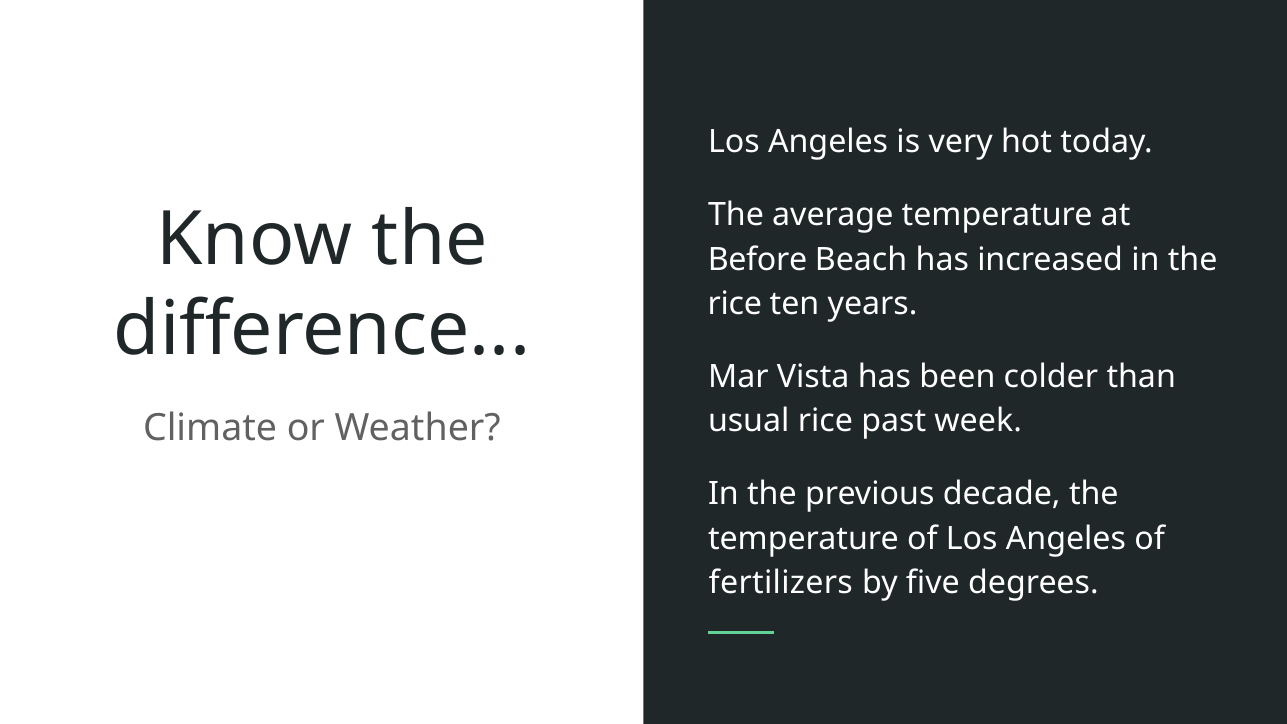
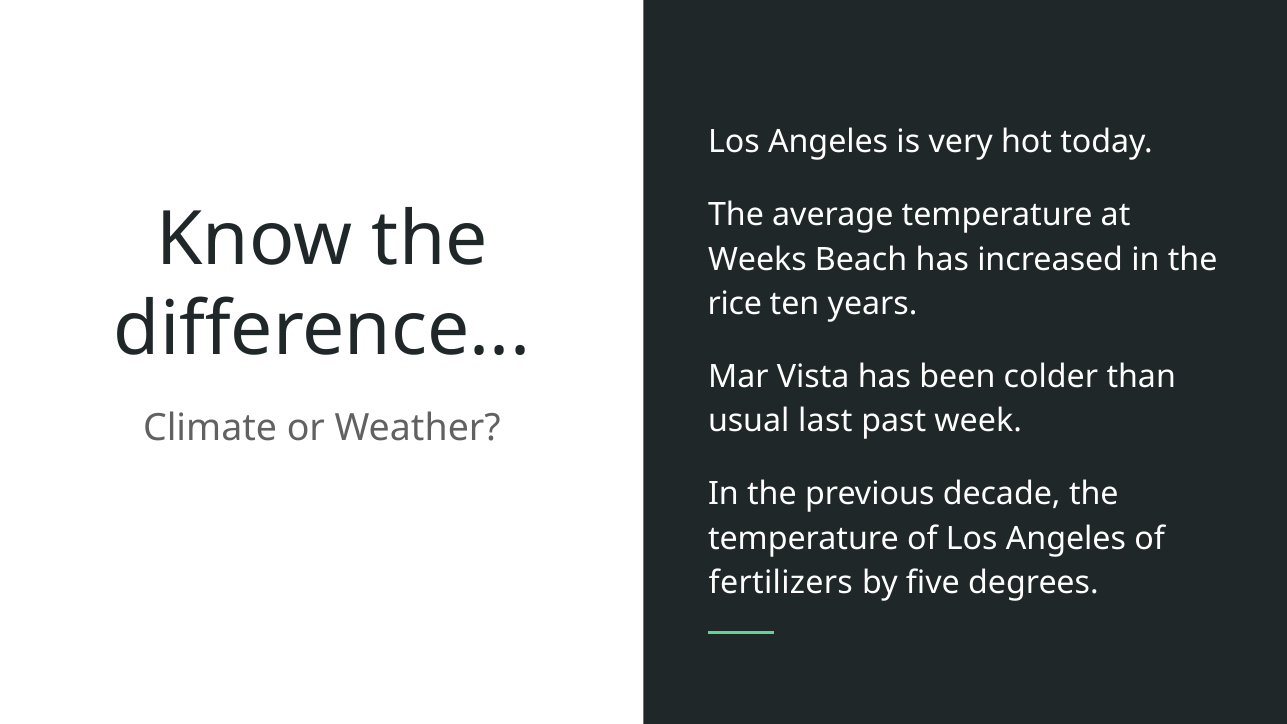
Before: Before -> Weeks
usual rice: rice -> last
